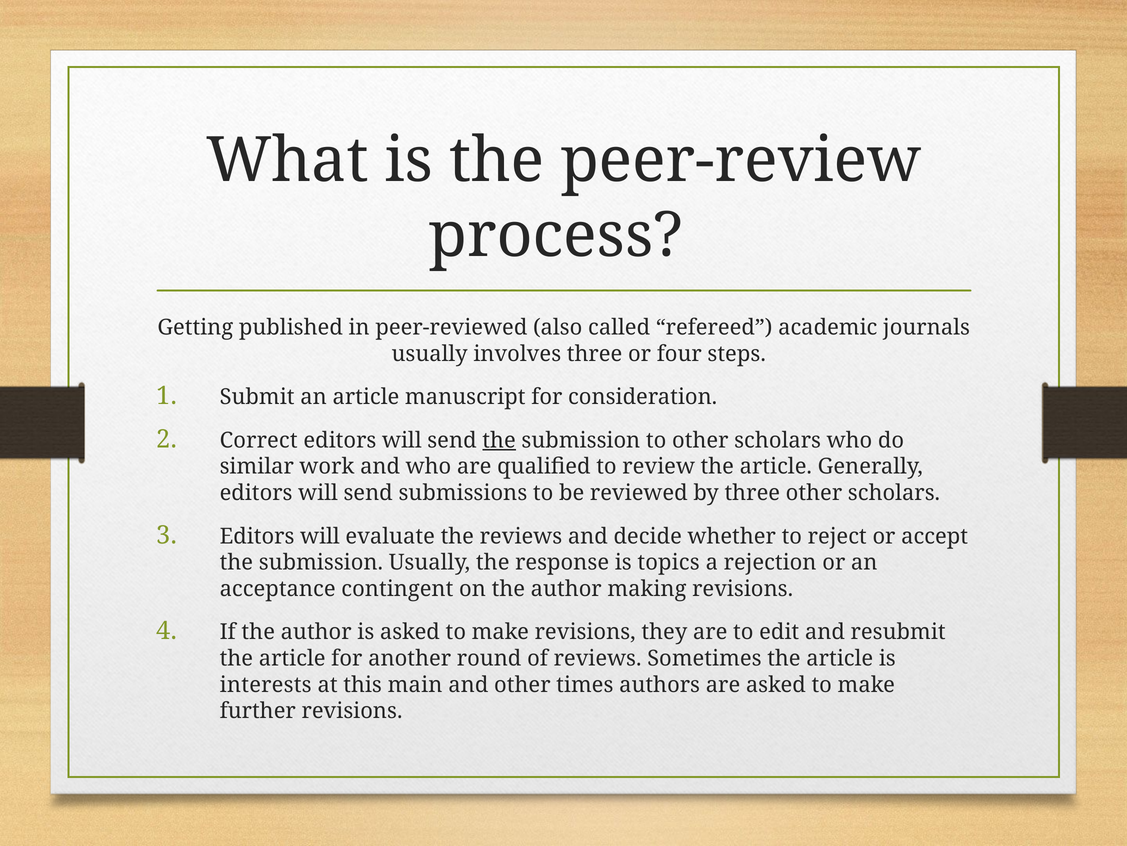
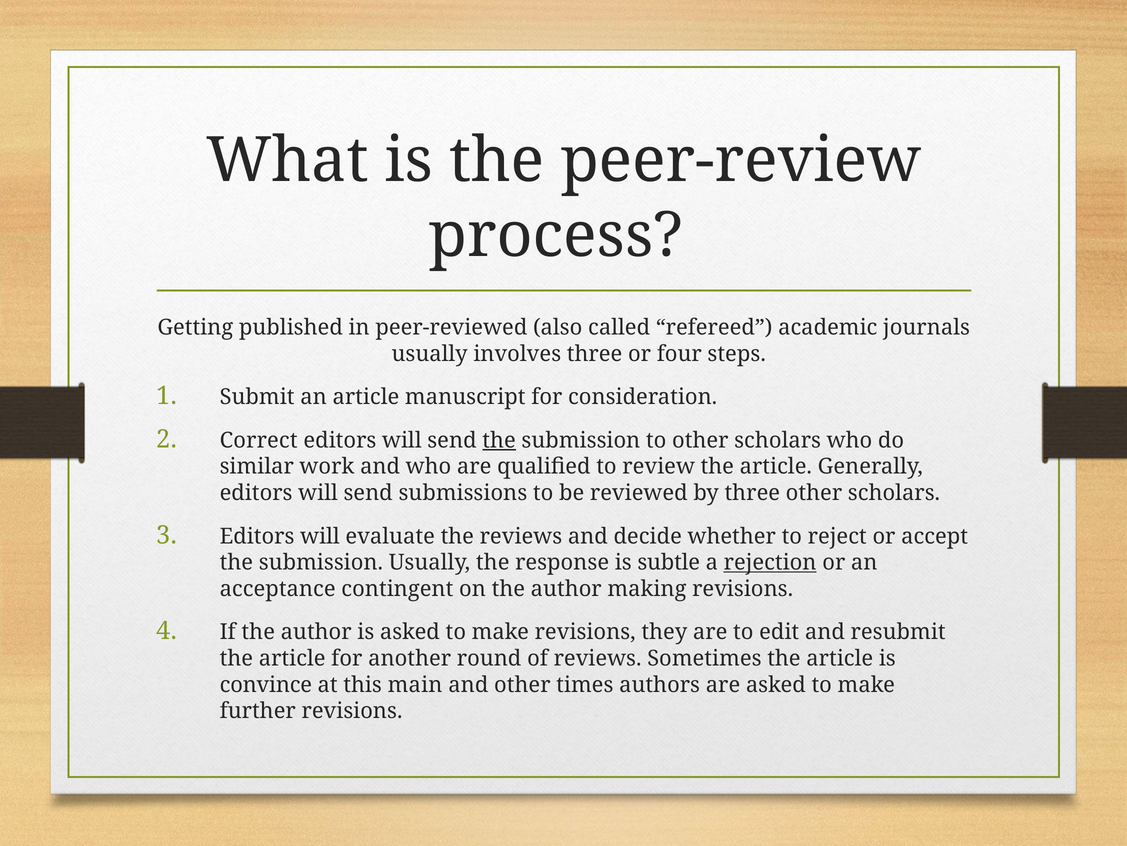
topics: topics -> subtle
rejection underline: none -> present
interests: interests -> convince
